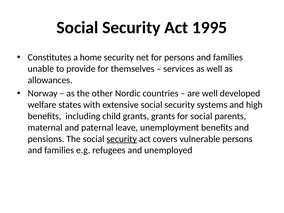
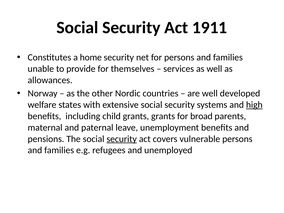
1995: 1995 -> 1911
high underline: none -> present
for social: social -> broad
